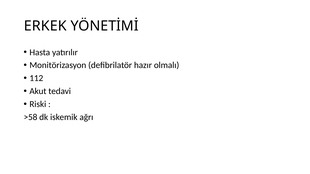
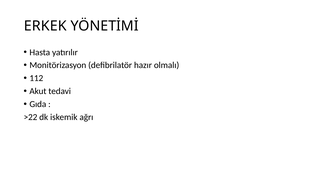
Riski: Riski -> Gıda
>58: >58 -> >22
